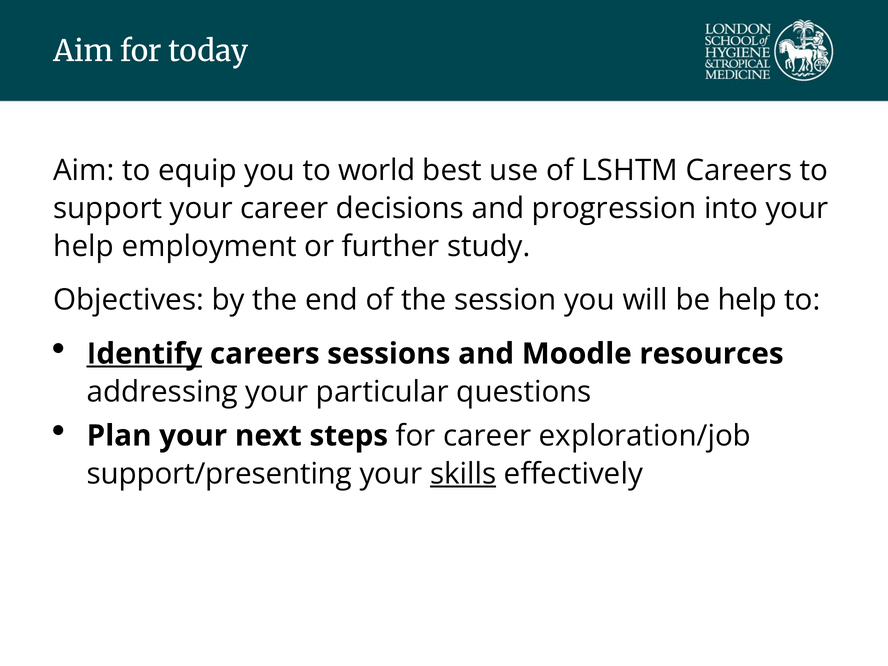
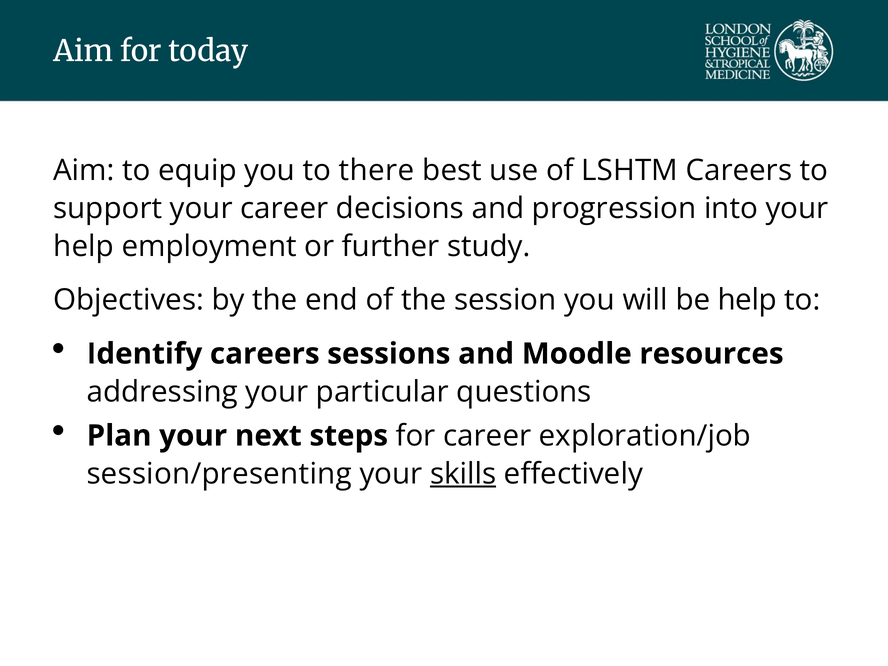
world: world -> there
Identify underline: present -> none
support/presenting: support/presenting -> session/presenting
